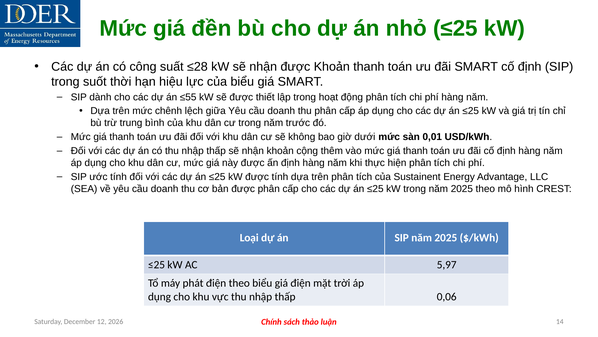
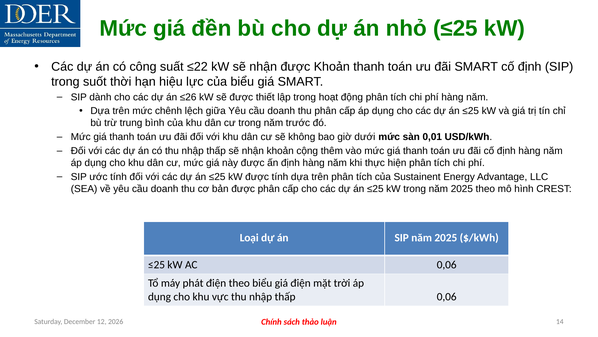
≤28: ≤28 -> ≤22
≤55: ≤55 -> ≤26
AC 5,97: 5,97 -> 0,06
